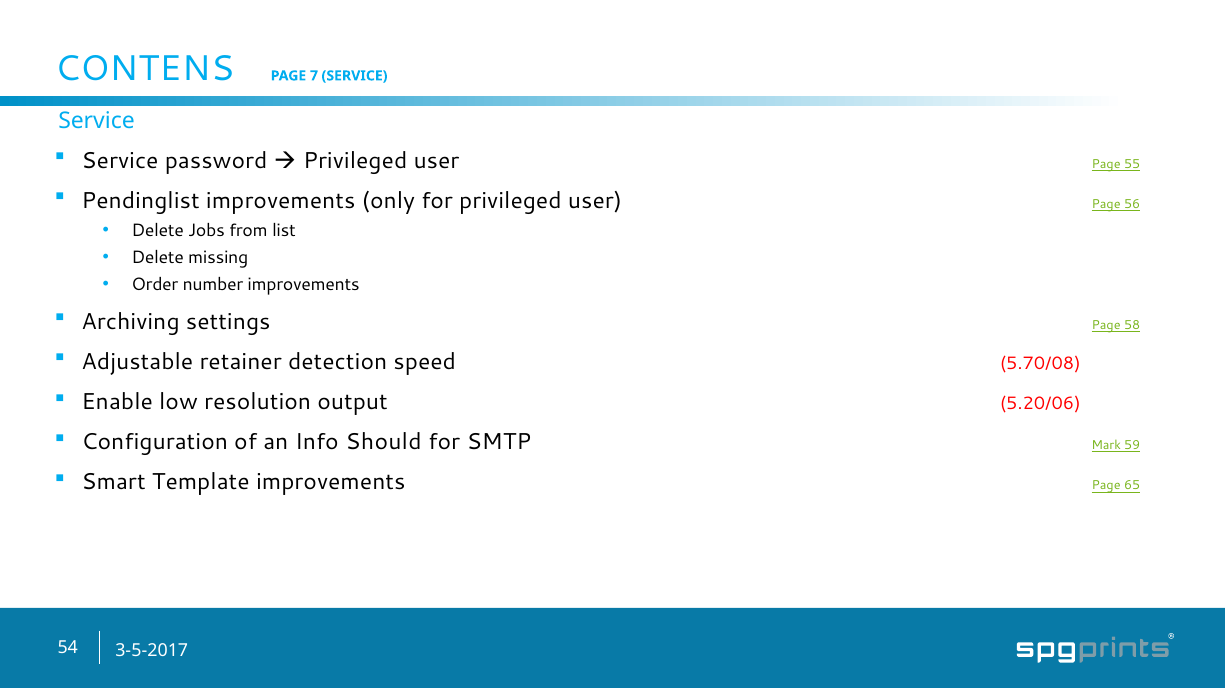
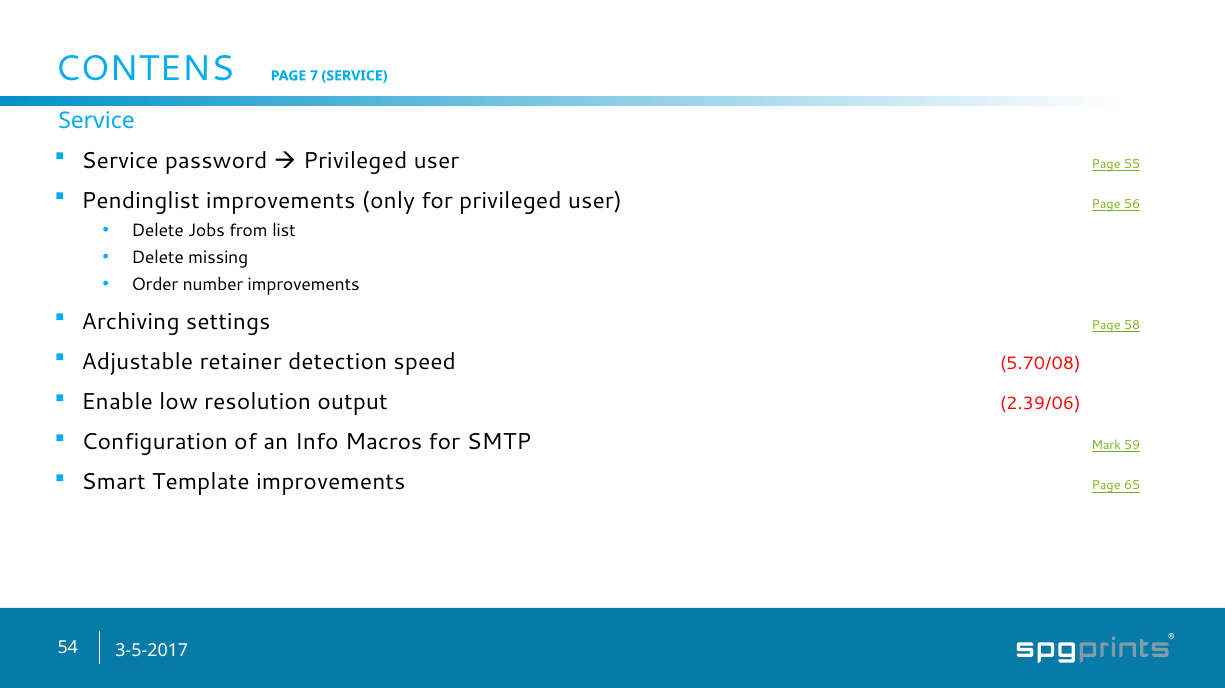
5.20/06: 5.20/06 -> 2.39/06
Should: Should -> Macros
